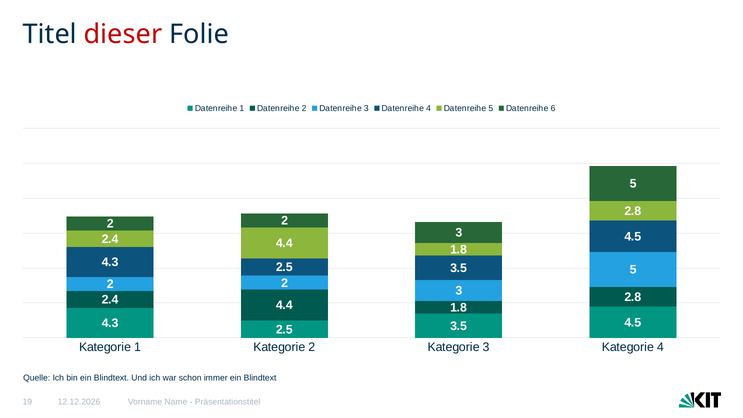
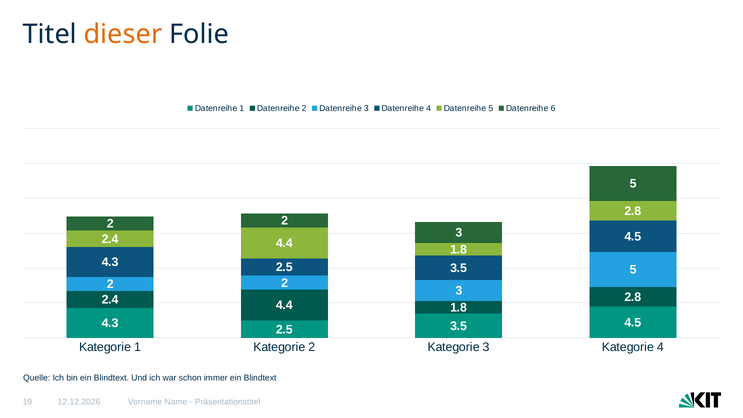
dieser colour: red -> orange
